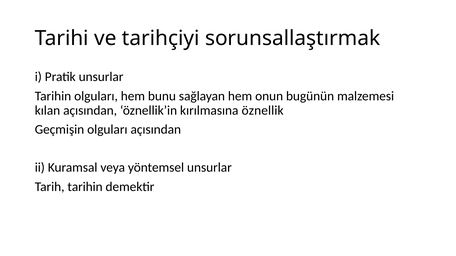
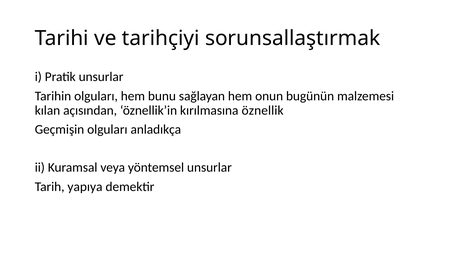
olguları açısından: açısından -> anladıkça
Tarih tarihin: tarihin -> yapıya
